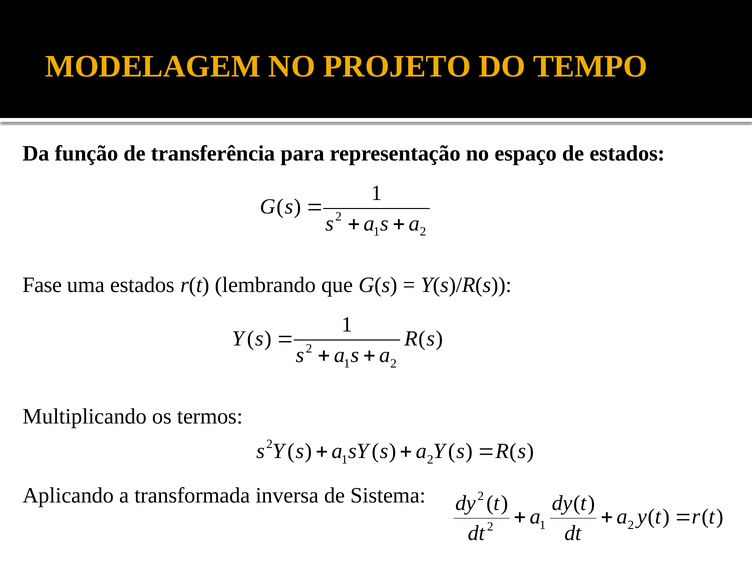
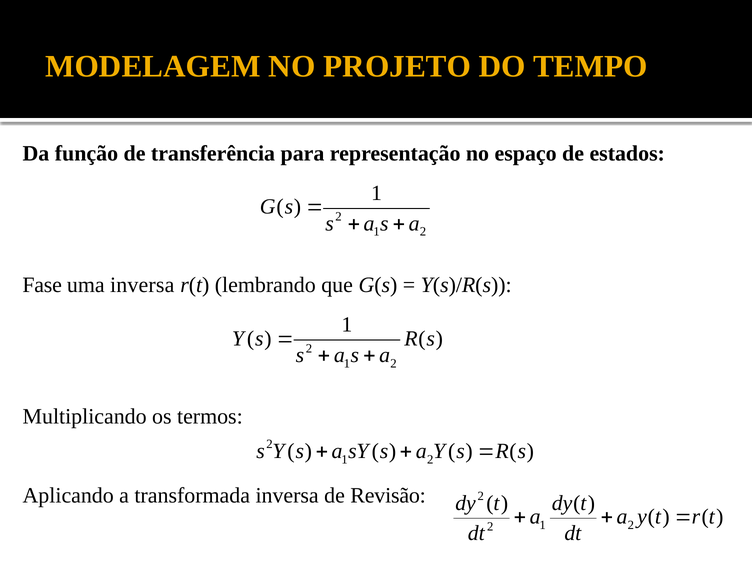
uma estados: estados -> inversa
Sistema: Sistema -> Revisão
